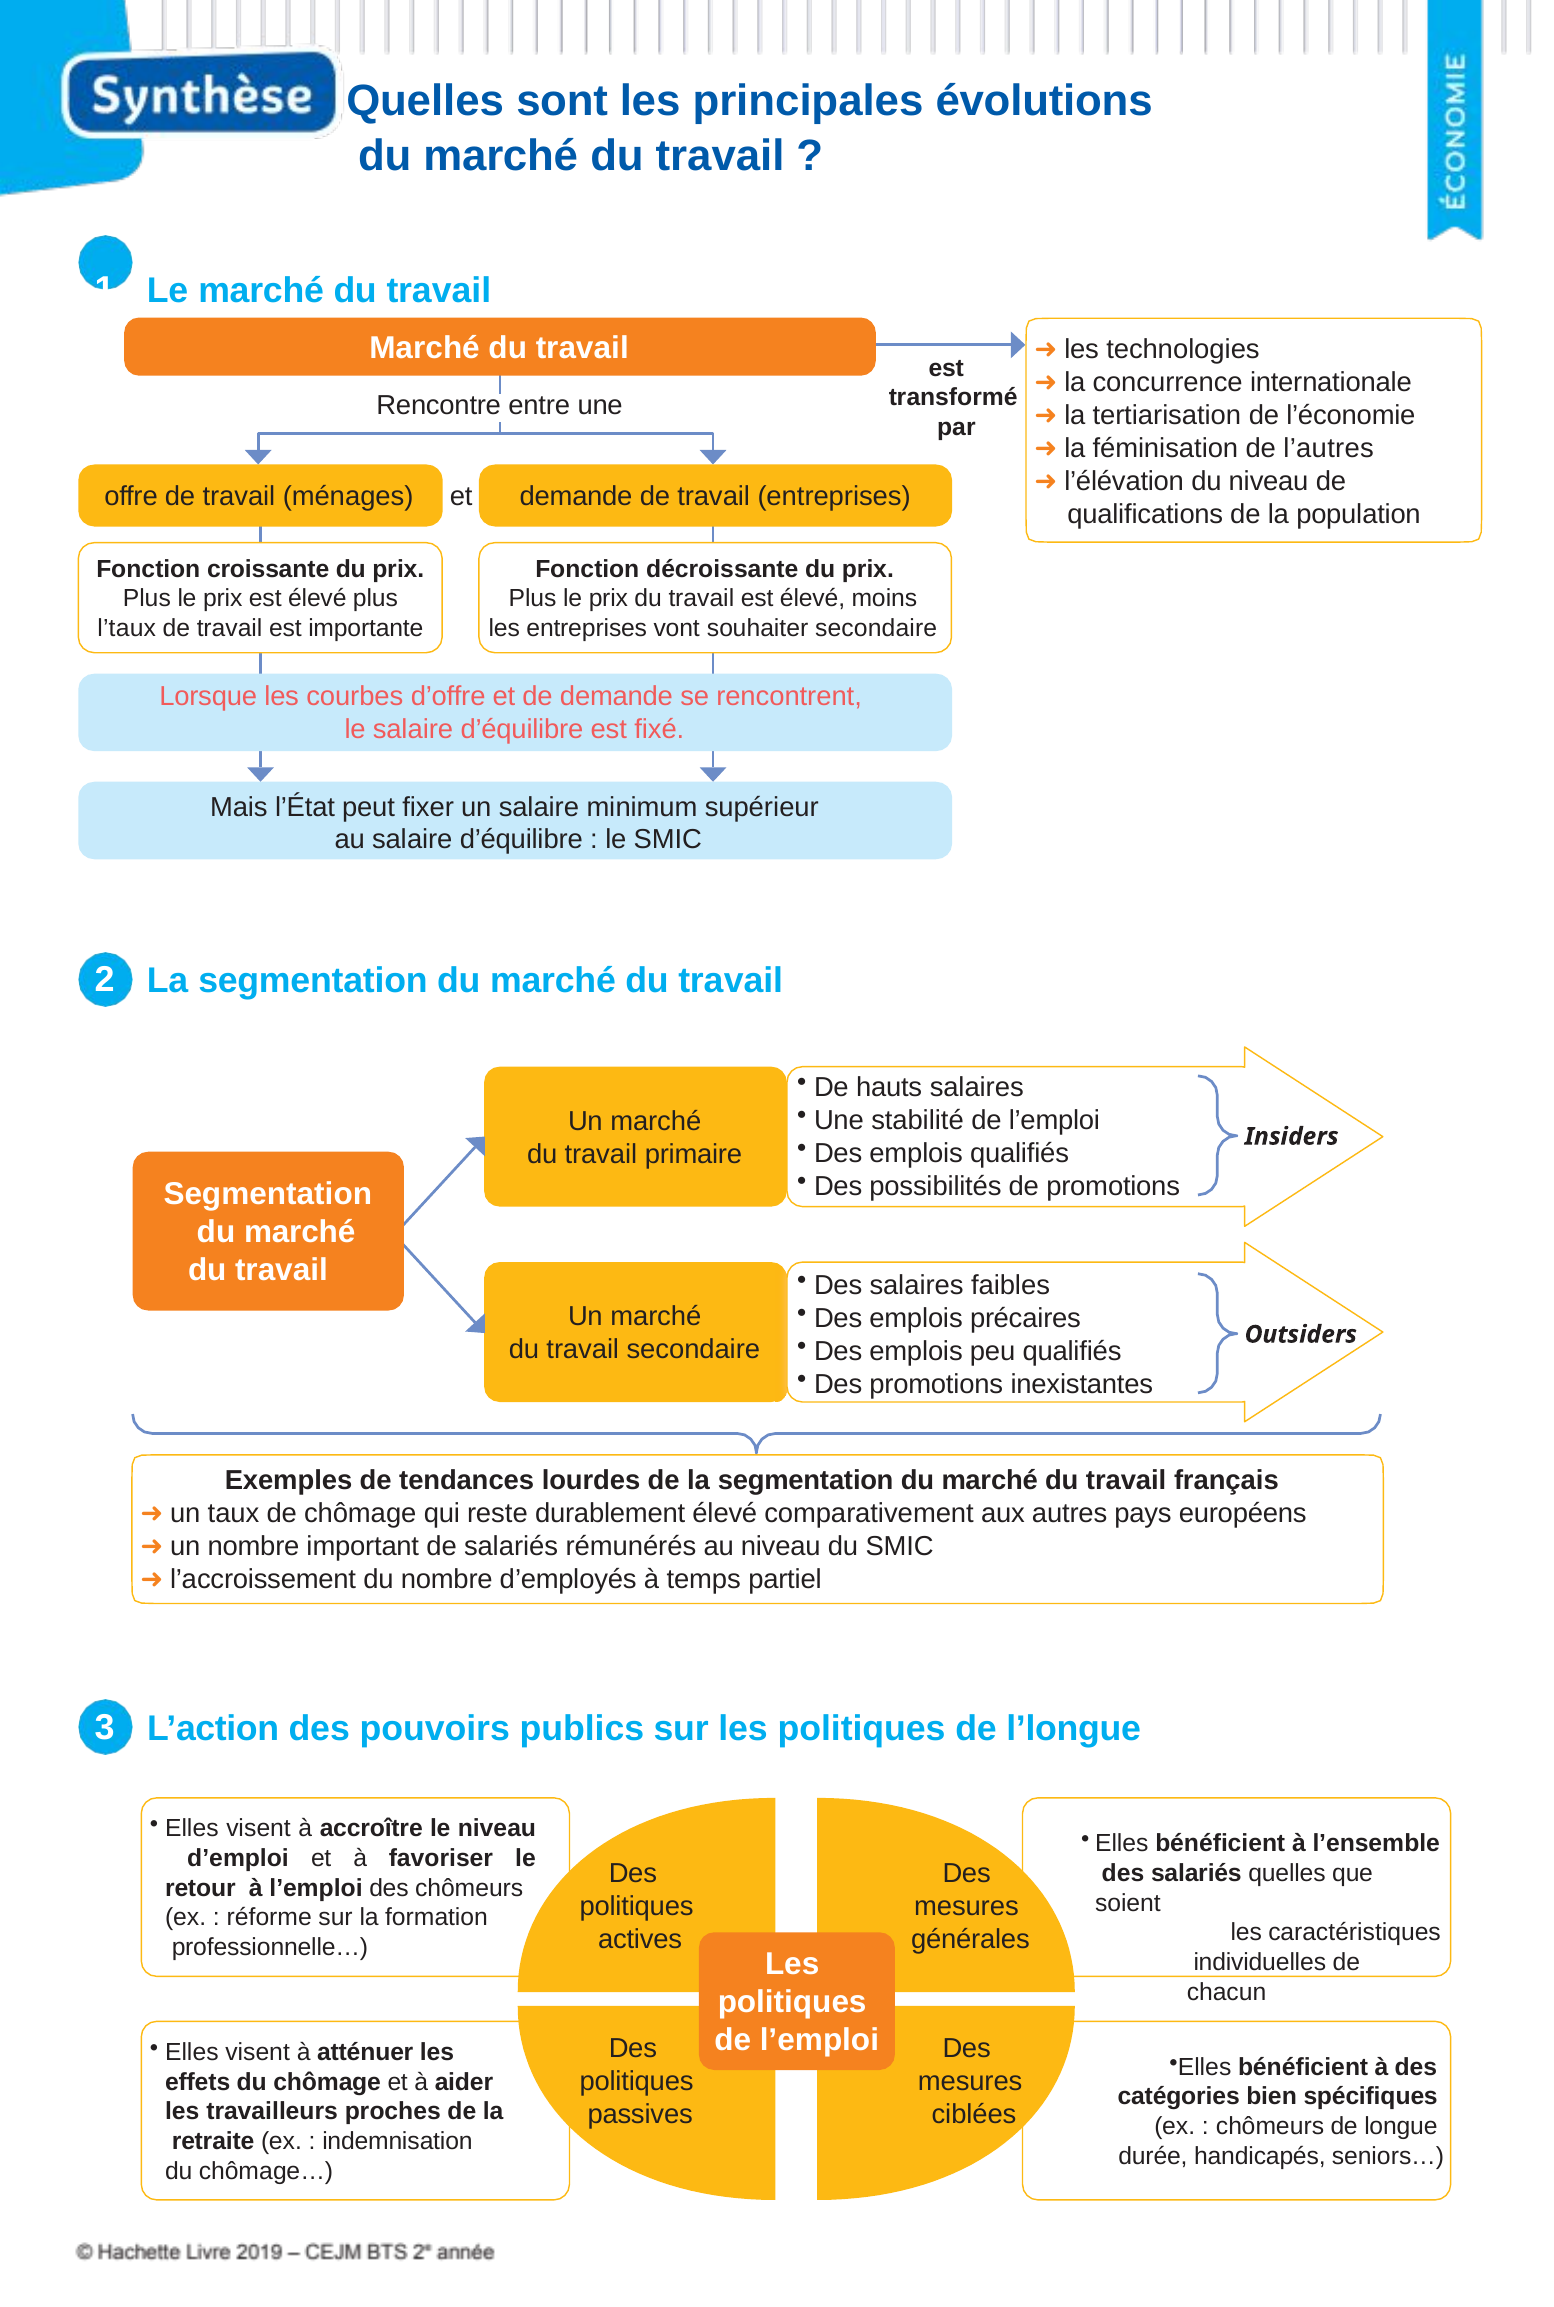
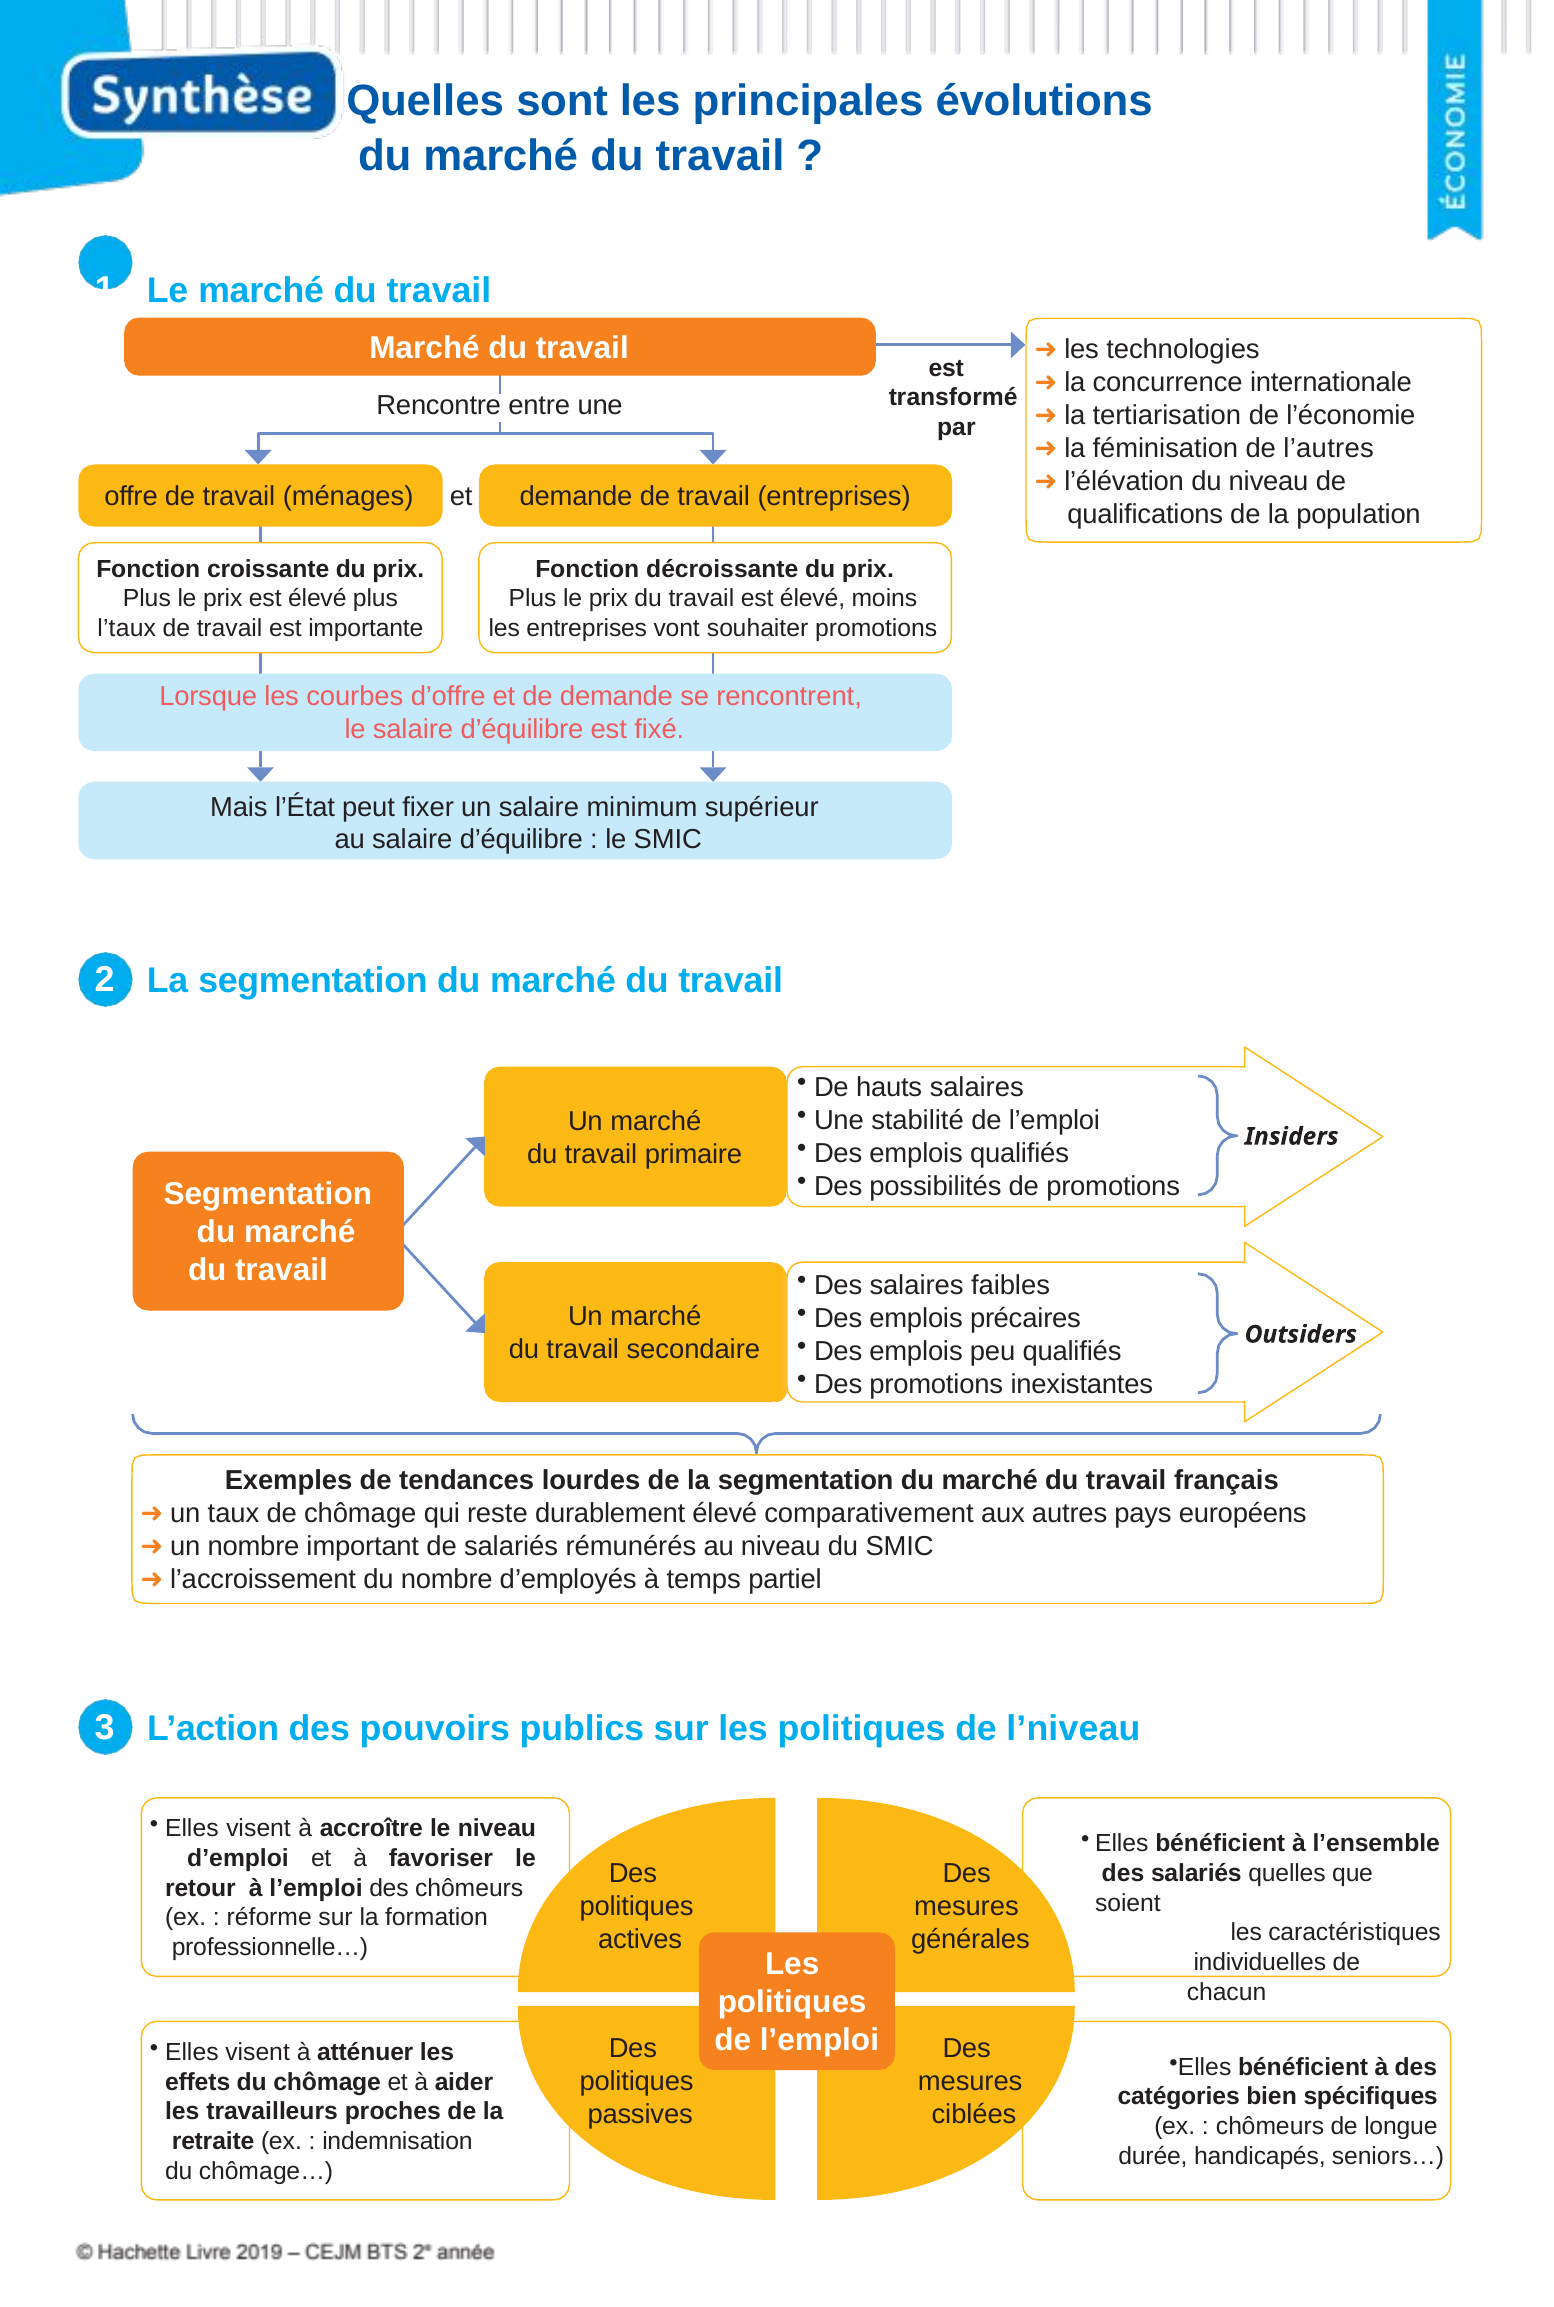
souhaiter secondaire: secondaire -> promotions
l’longue: l’longue -> l’niveau
